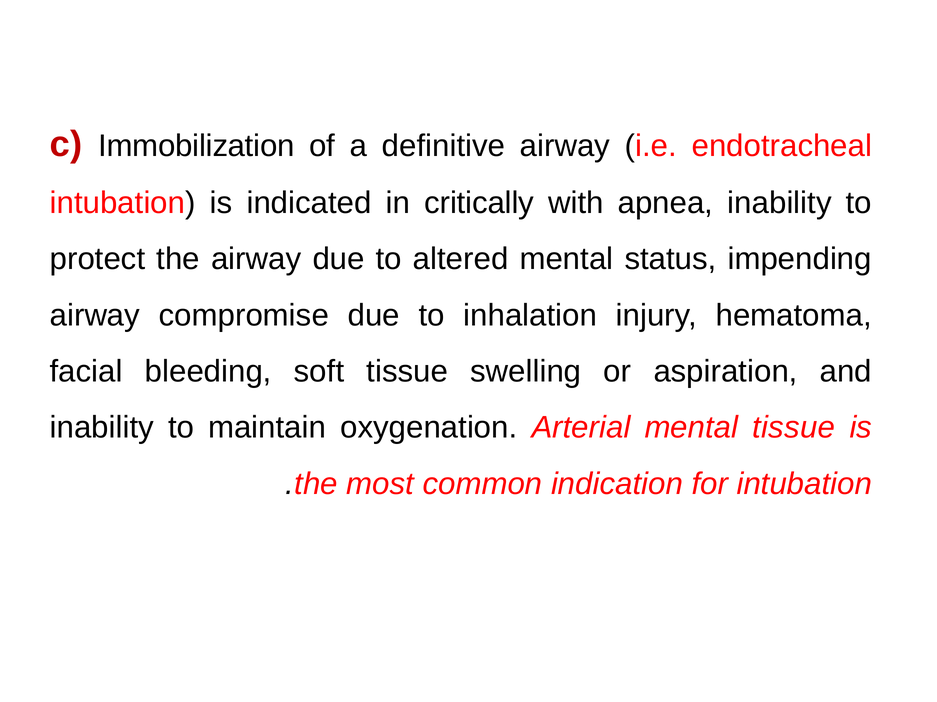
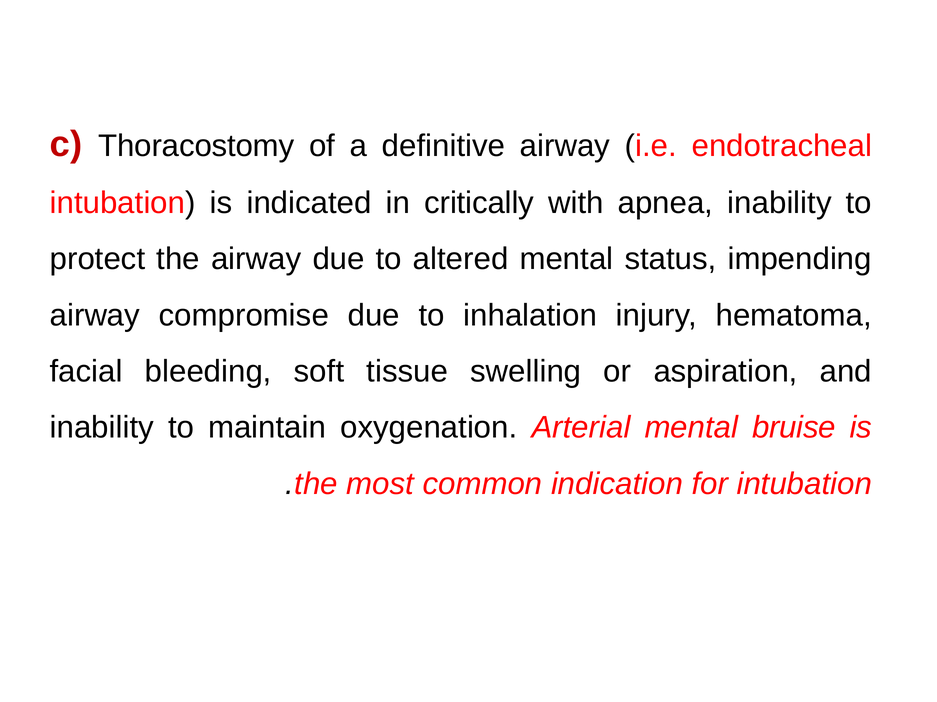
Immobilization: Immobilization -> Thoracostomy
mental tissue: tissue -> bruise
